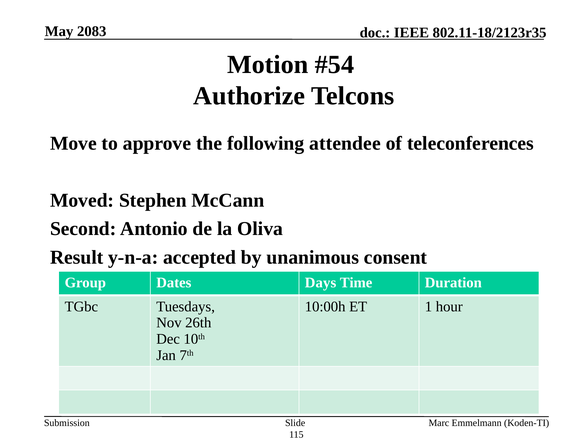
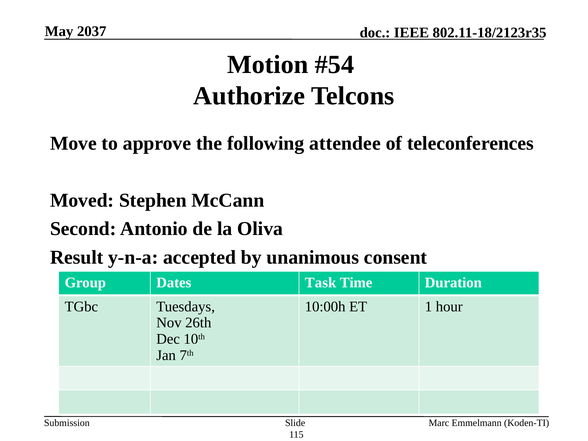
2083: 2083 -> 2037
Days: Days -> Task
